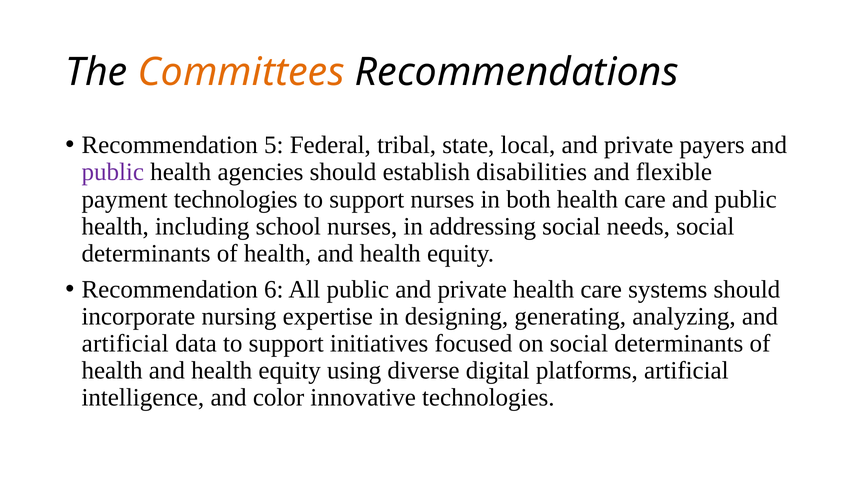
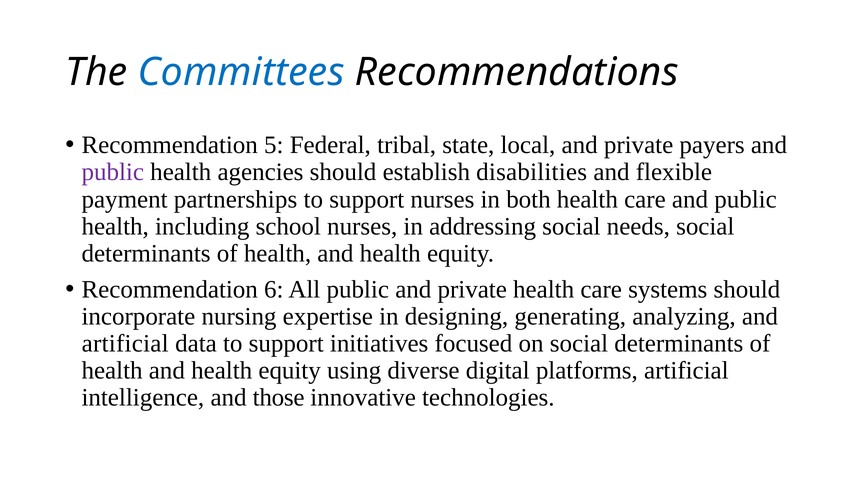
Committees colour: orange -> blue
payment technologies: technologies -> partnerships
color: color -> those
